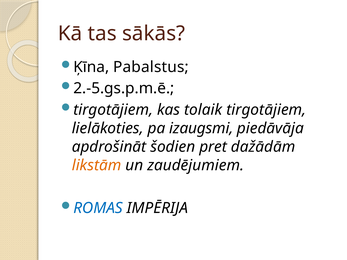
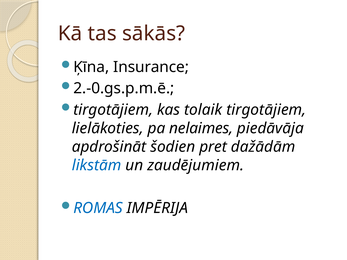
Pabalstus: Pabalstus -> Insurance
2.-5.gs.p.m.ē: 2.-5.gs.p.m.ē -> 2.-0.gs.p.m.ē
izaugsmi: izaugsmi -> nelaimes
likstām colour: orange -> blue
